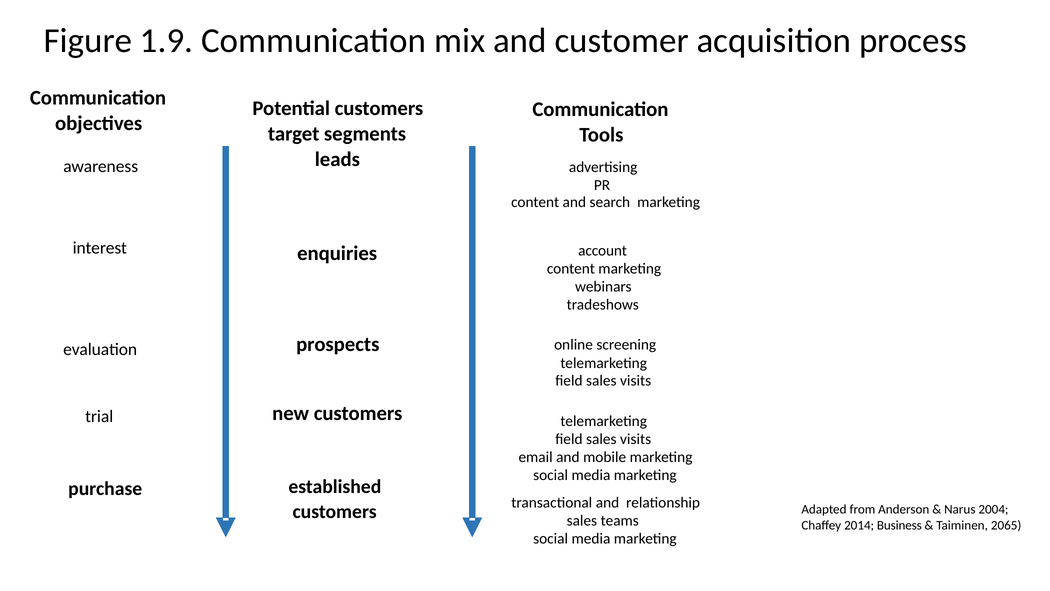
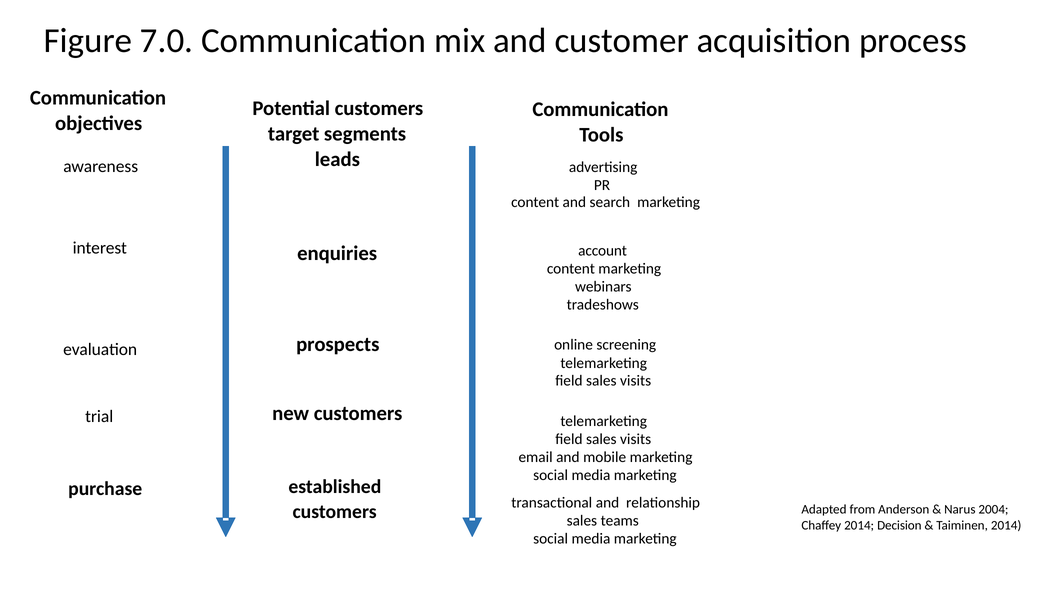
1.9: 1.9 -> 7.0
Business: Business -> Decision
Taiminen 2065: 2065 -> 2014
